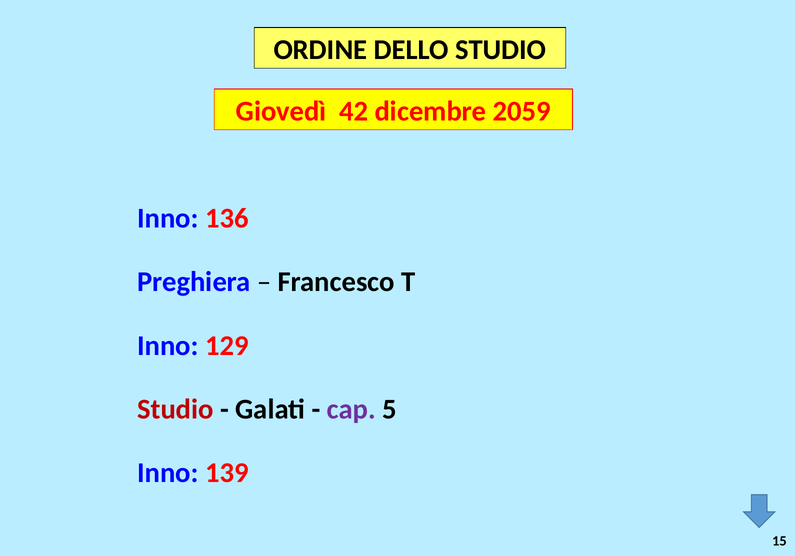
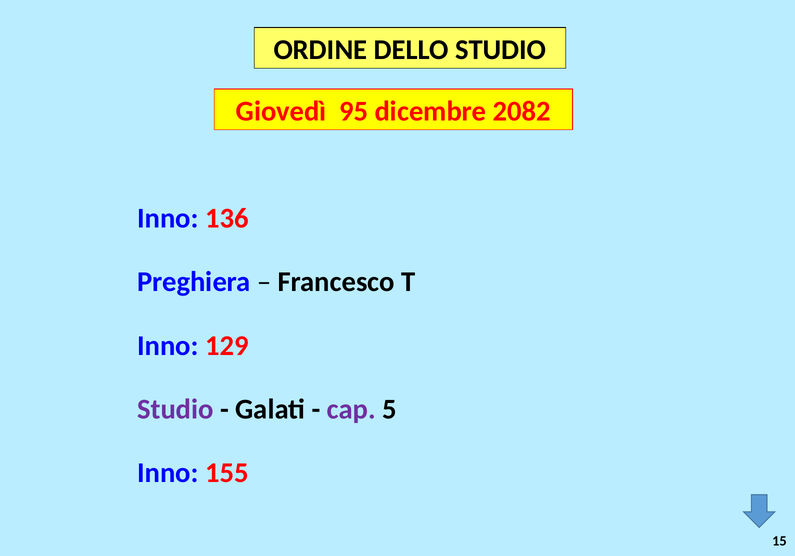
42: 42 -> 95
2059: 2059 -> 2082
Studio at (175, 410) colour: red -> purple
139: 139 -> 155
